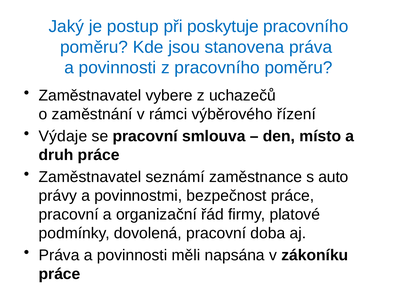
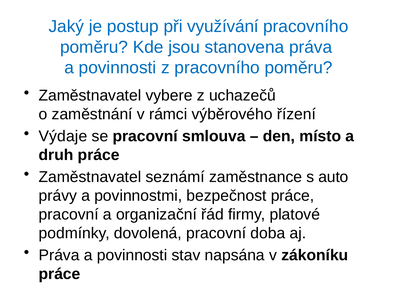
poskytuje: poskytuje -> využívání
měli: měli -> stav
